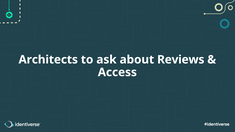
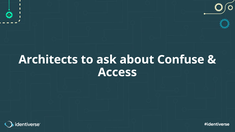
Reviews: Reviews -> Confuse
